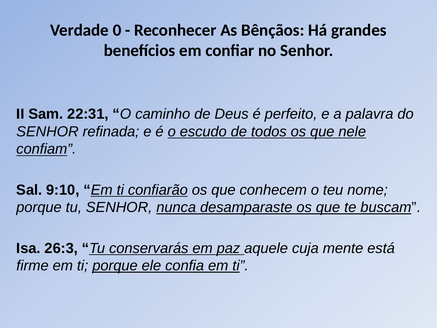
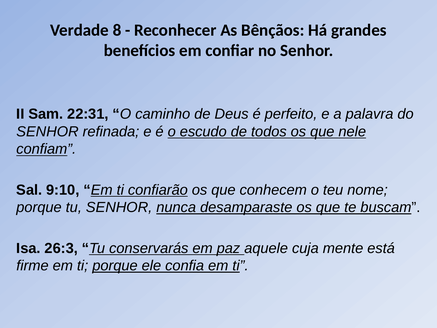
0: 0 -> 8
